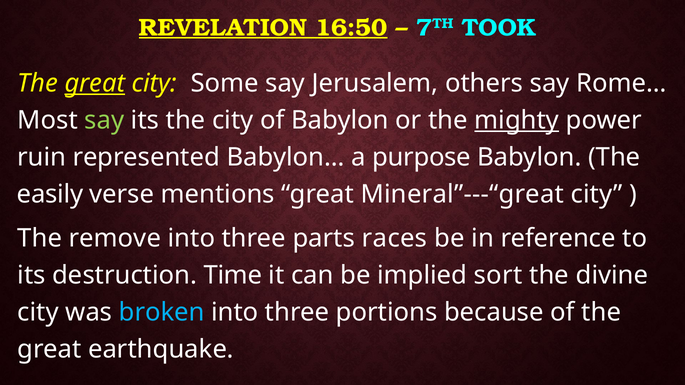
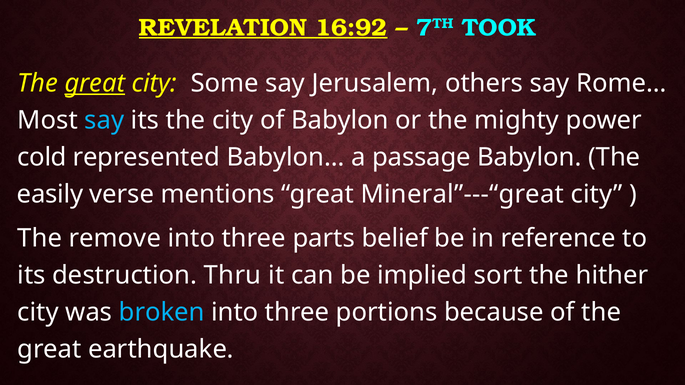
16:50: 16:50 -> 16:92
say at (104, 120) colour: light green -> light blue
mighty underline: present -> none
ruin: ruin -> cold
purpose: purpose -> passage
races: races -> belief
Time: Time -> Thru
divine: divine -> hither
